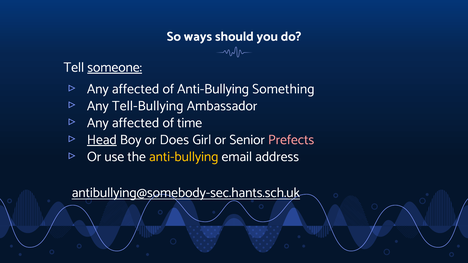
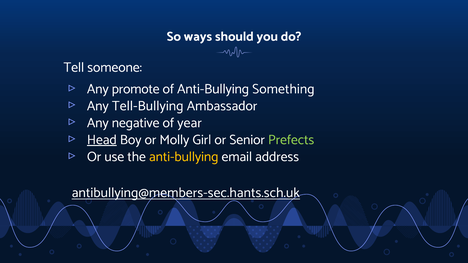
someone underline: present -> none
affected at (136, 89): affected -> promote
affected at (136, 123): affected -> negative
time: time -> year
Does: Does -> Molly
Prefects colour: pink -> light green
antibullying@somebody-sec.hants.sch.uk: antibullying@somebody-sec.hants.sch.uk -> antibullying@members-sec.hants.sch.uk
